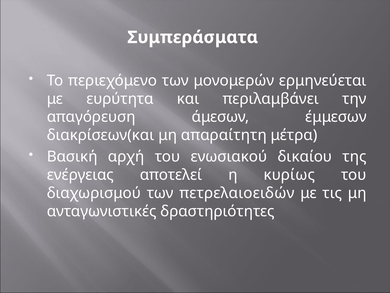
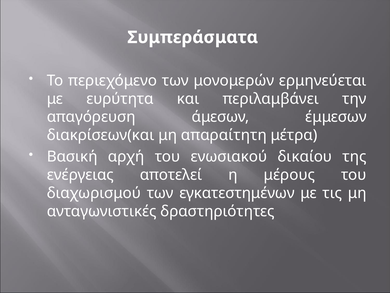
κυρίως: κυρίως -> μέρους
πετρελαιοειδών: πετρελαιοειδών -> εγκατεστημένων
